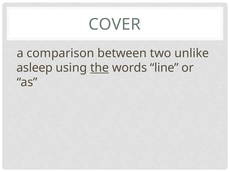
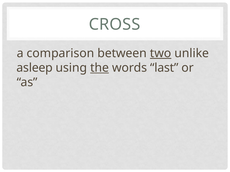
COVER: COVER -> CROSS
two underline: none -> present
line: line -> last
